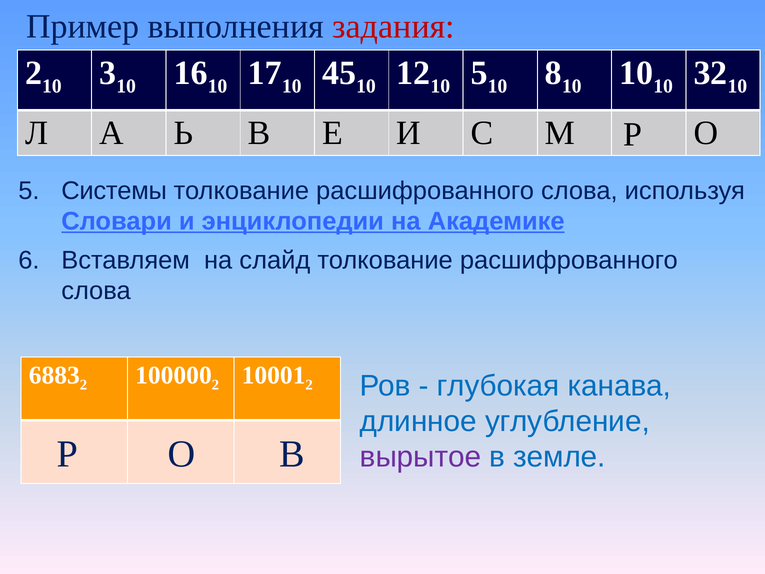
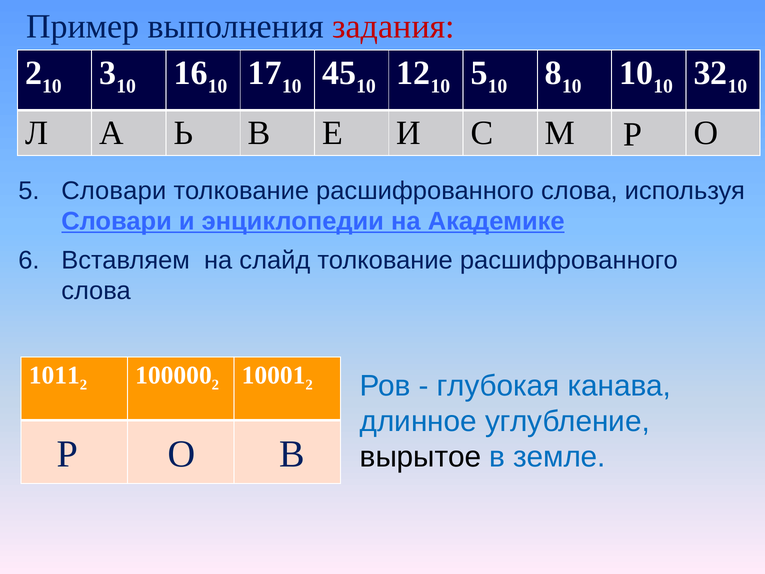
Системы at (114, 191): Системы -> Словари
6883: 6883 -> 1011
вырытое colour: purple -> black
